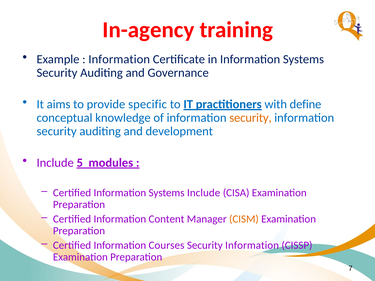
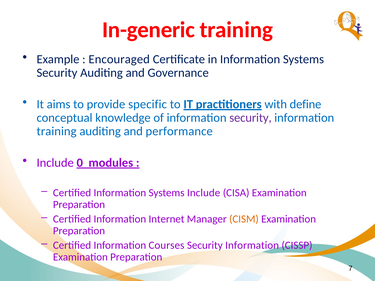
In-agency: In-agency -> In-generic
Information at (119, 59): Information -> Encouraged
security at (250, 118) colour: orange -> purple
security at (57, 131): security -> training
development: development -> performance
5: 5 -> 0
Content: Content -> Internet
